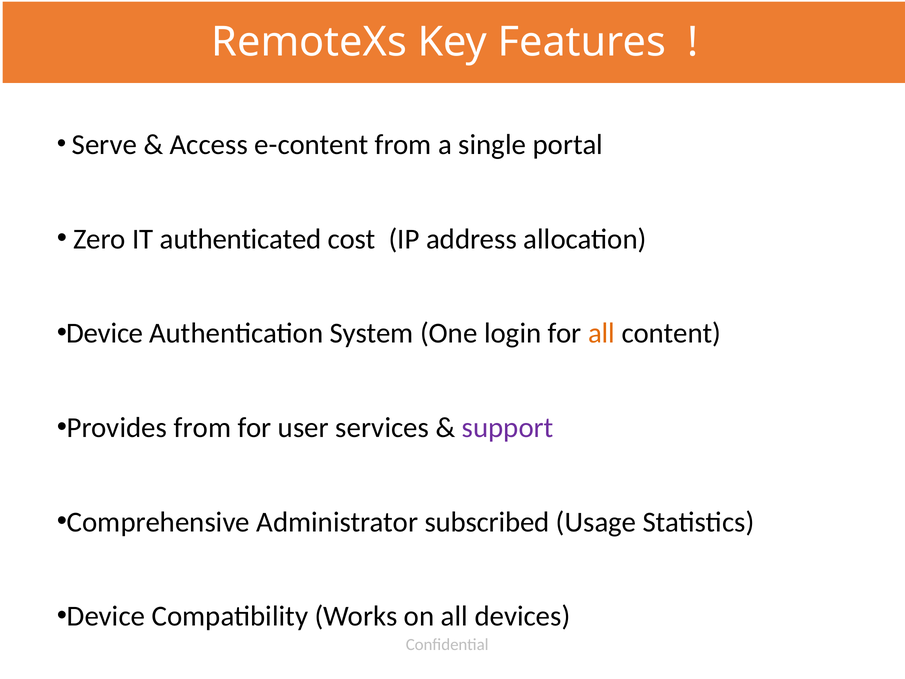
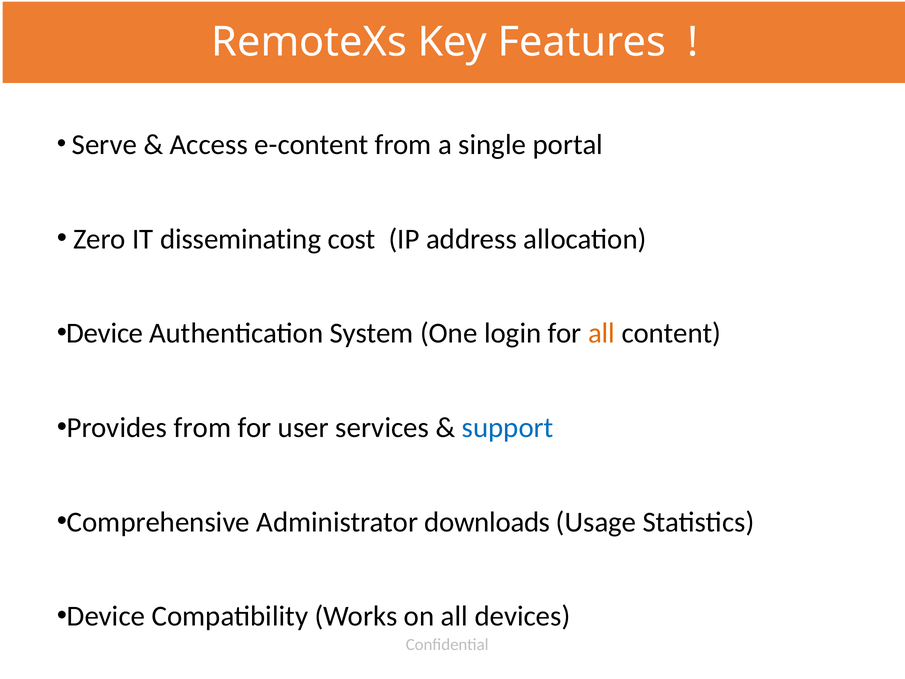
authenticated: authenticated -> disseminating
support colour: purple -> blue
subscribed: subscribed -> downloads
